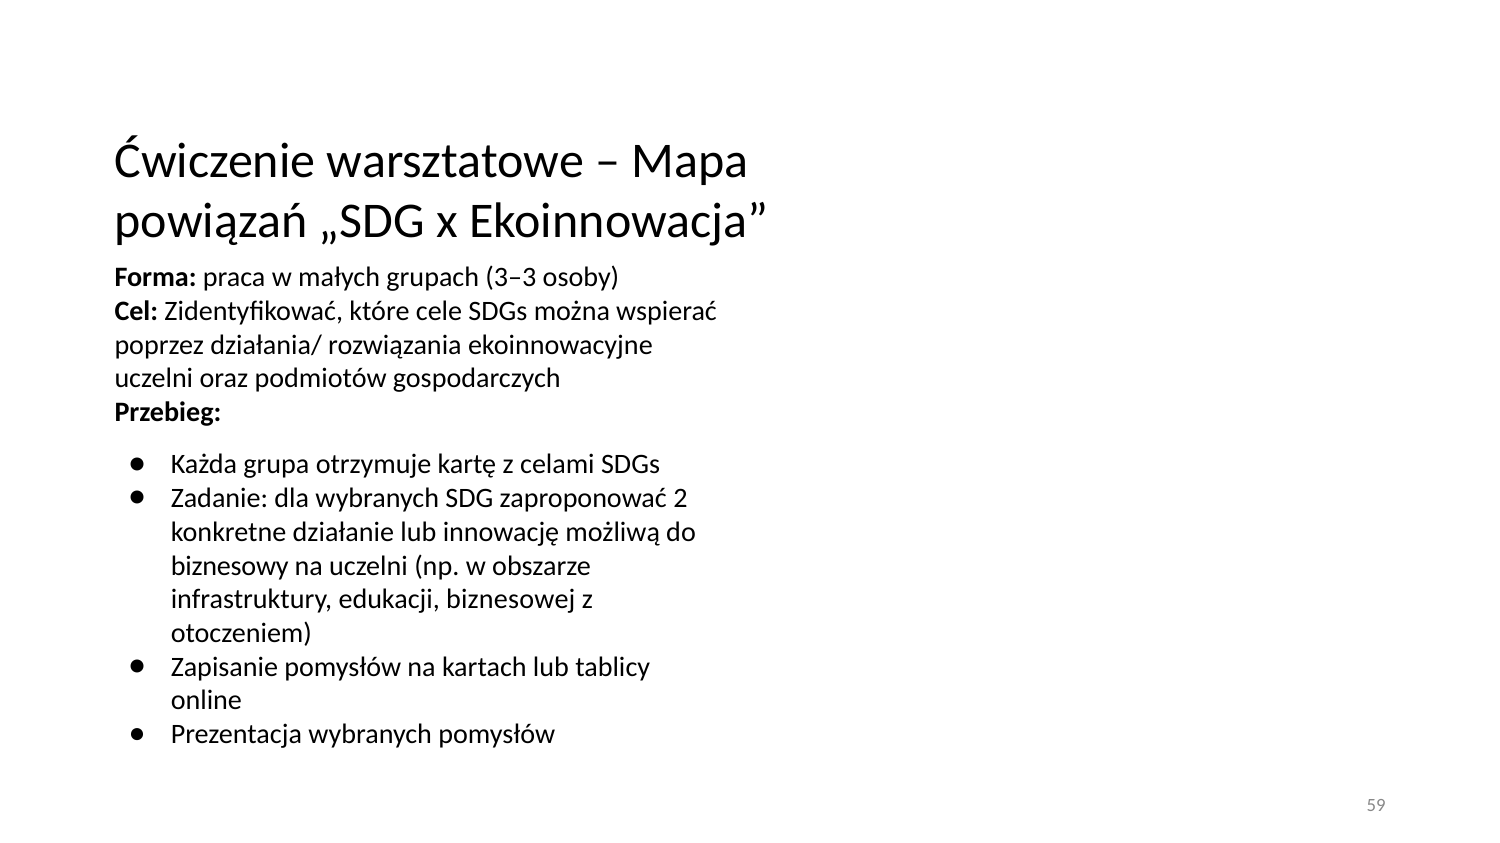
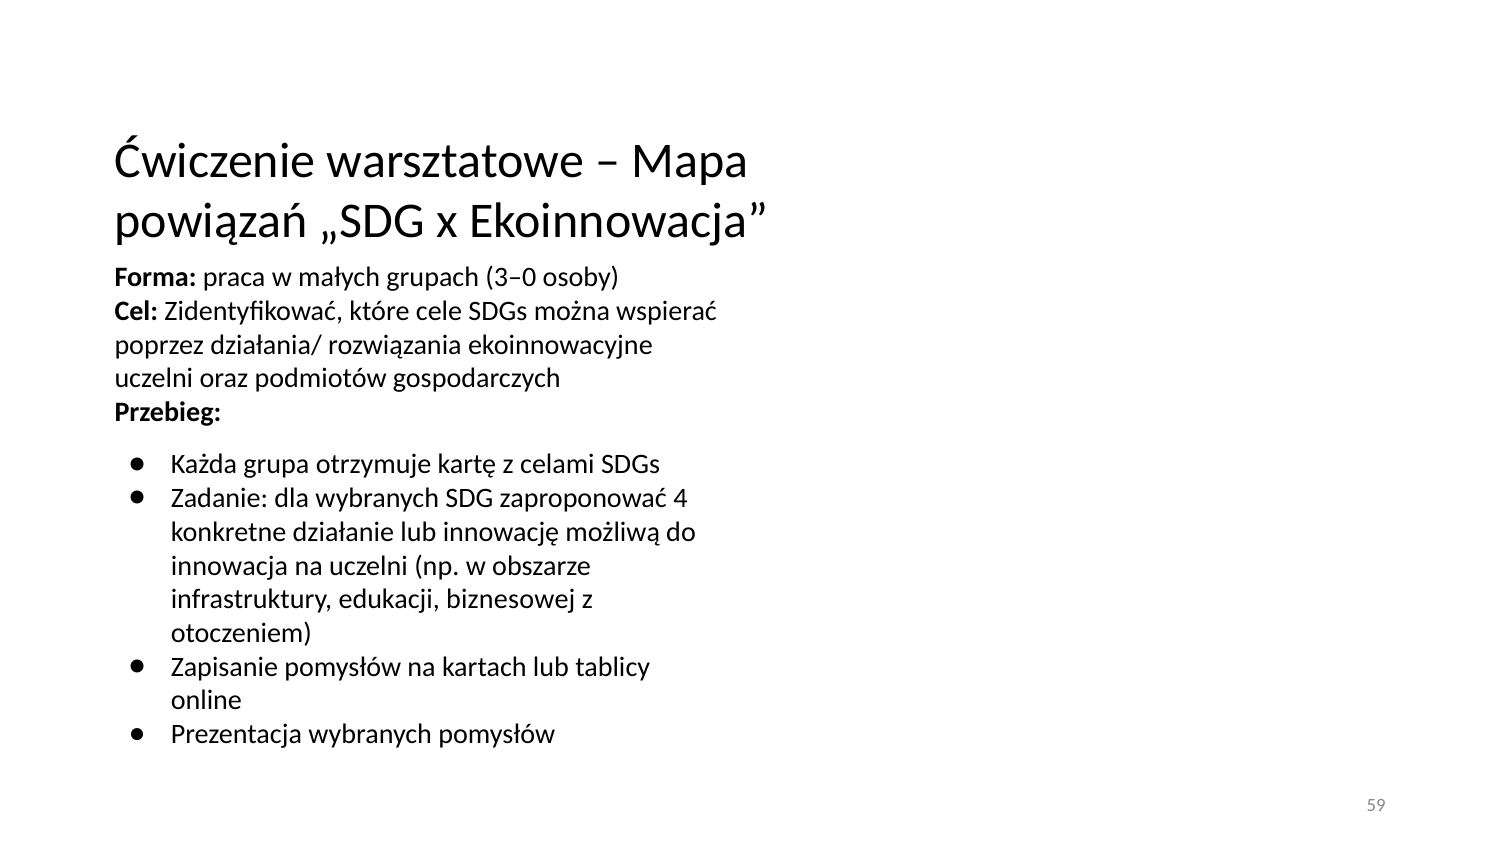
3–3: 3–3 -> 3–0
2: 2 -> 4
biznesowy: biznesowy -> innowacja
